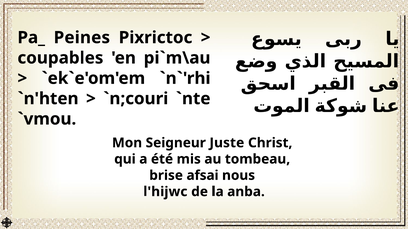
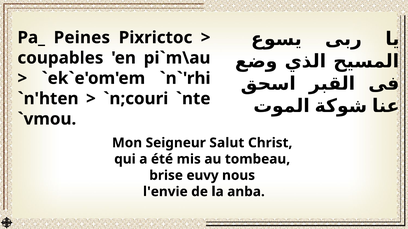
Juste: Juste -> Salut
afsai: afsai -> euvy
l'hijwc: l'hijwc -> l'envie
